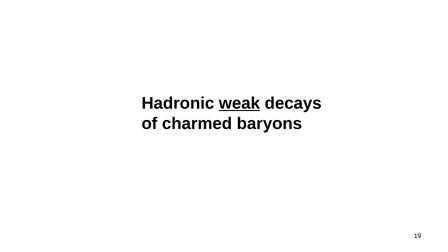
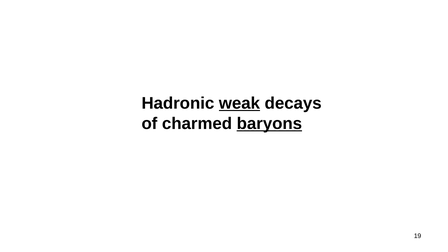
baryons underline: none -> present
